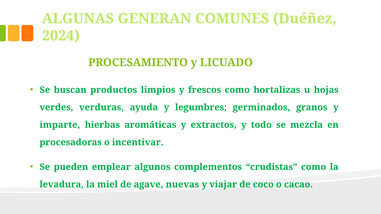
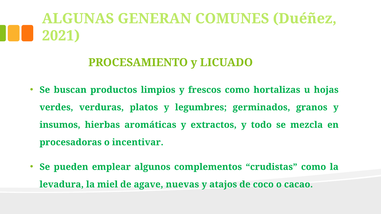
2024: 2024 -> 2021
ayuda: ayuda -> platos
imparte: imparte -> insumos
viajar: viajar -> atajos
